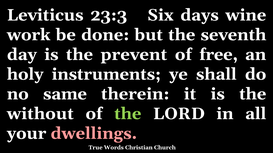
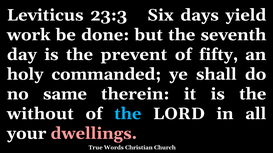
wine: wine -> yield
free: free -> fifty
instruments: instruments -> commanded
the at (128, 114) colour: light green -> light blue
